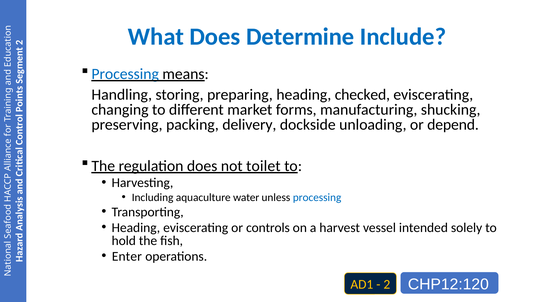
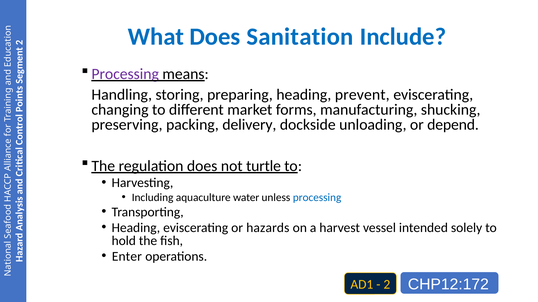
Determine: Determine -> Sanitation
Processing at (125, 74) colour: blue -> purple
checked: checked -> prevent
toilet: toilet -> turtle
controls: controls -> hazards
CHP12:120: CHP12:120 -> CHP12:172
